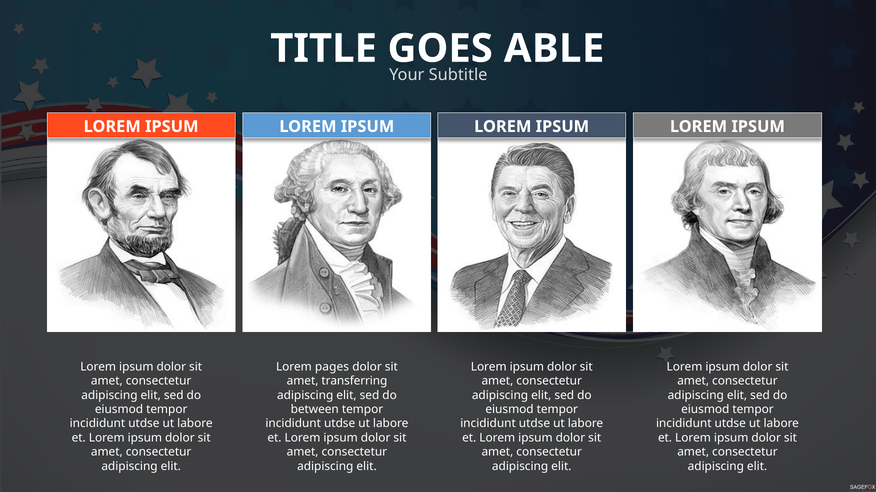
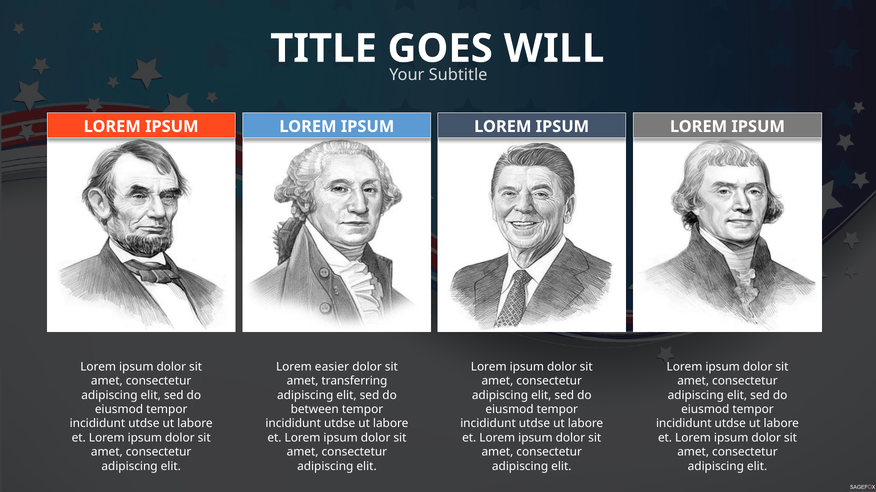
ABLE: ABLE -> WILL
pages: pages -> easier
